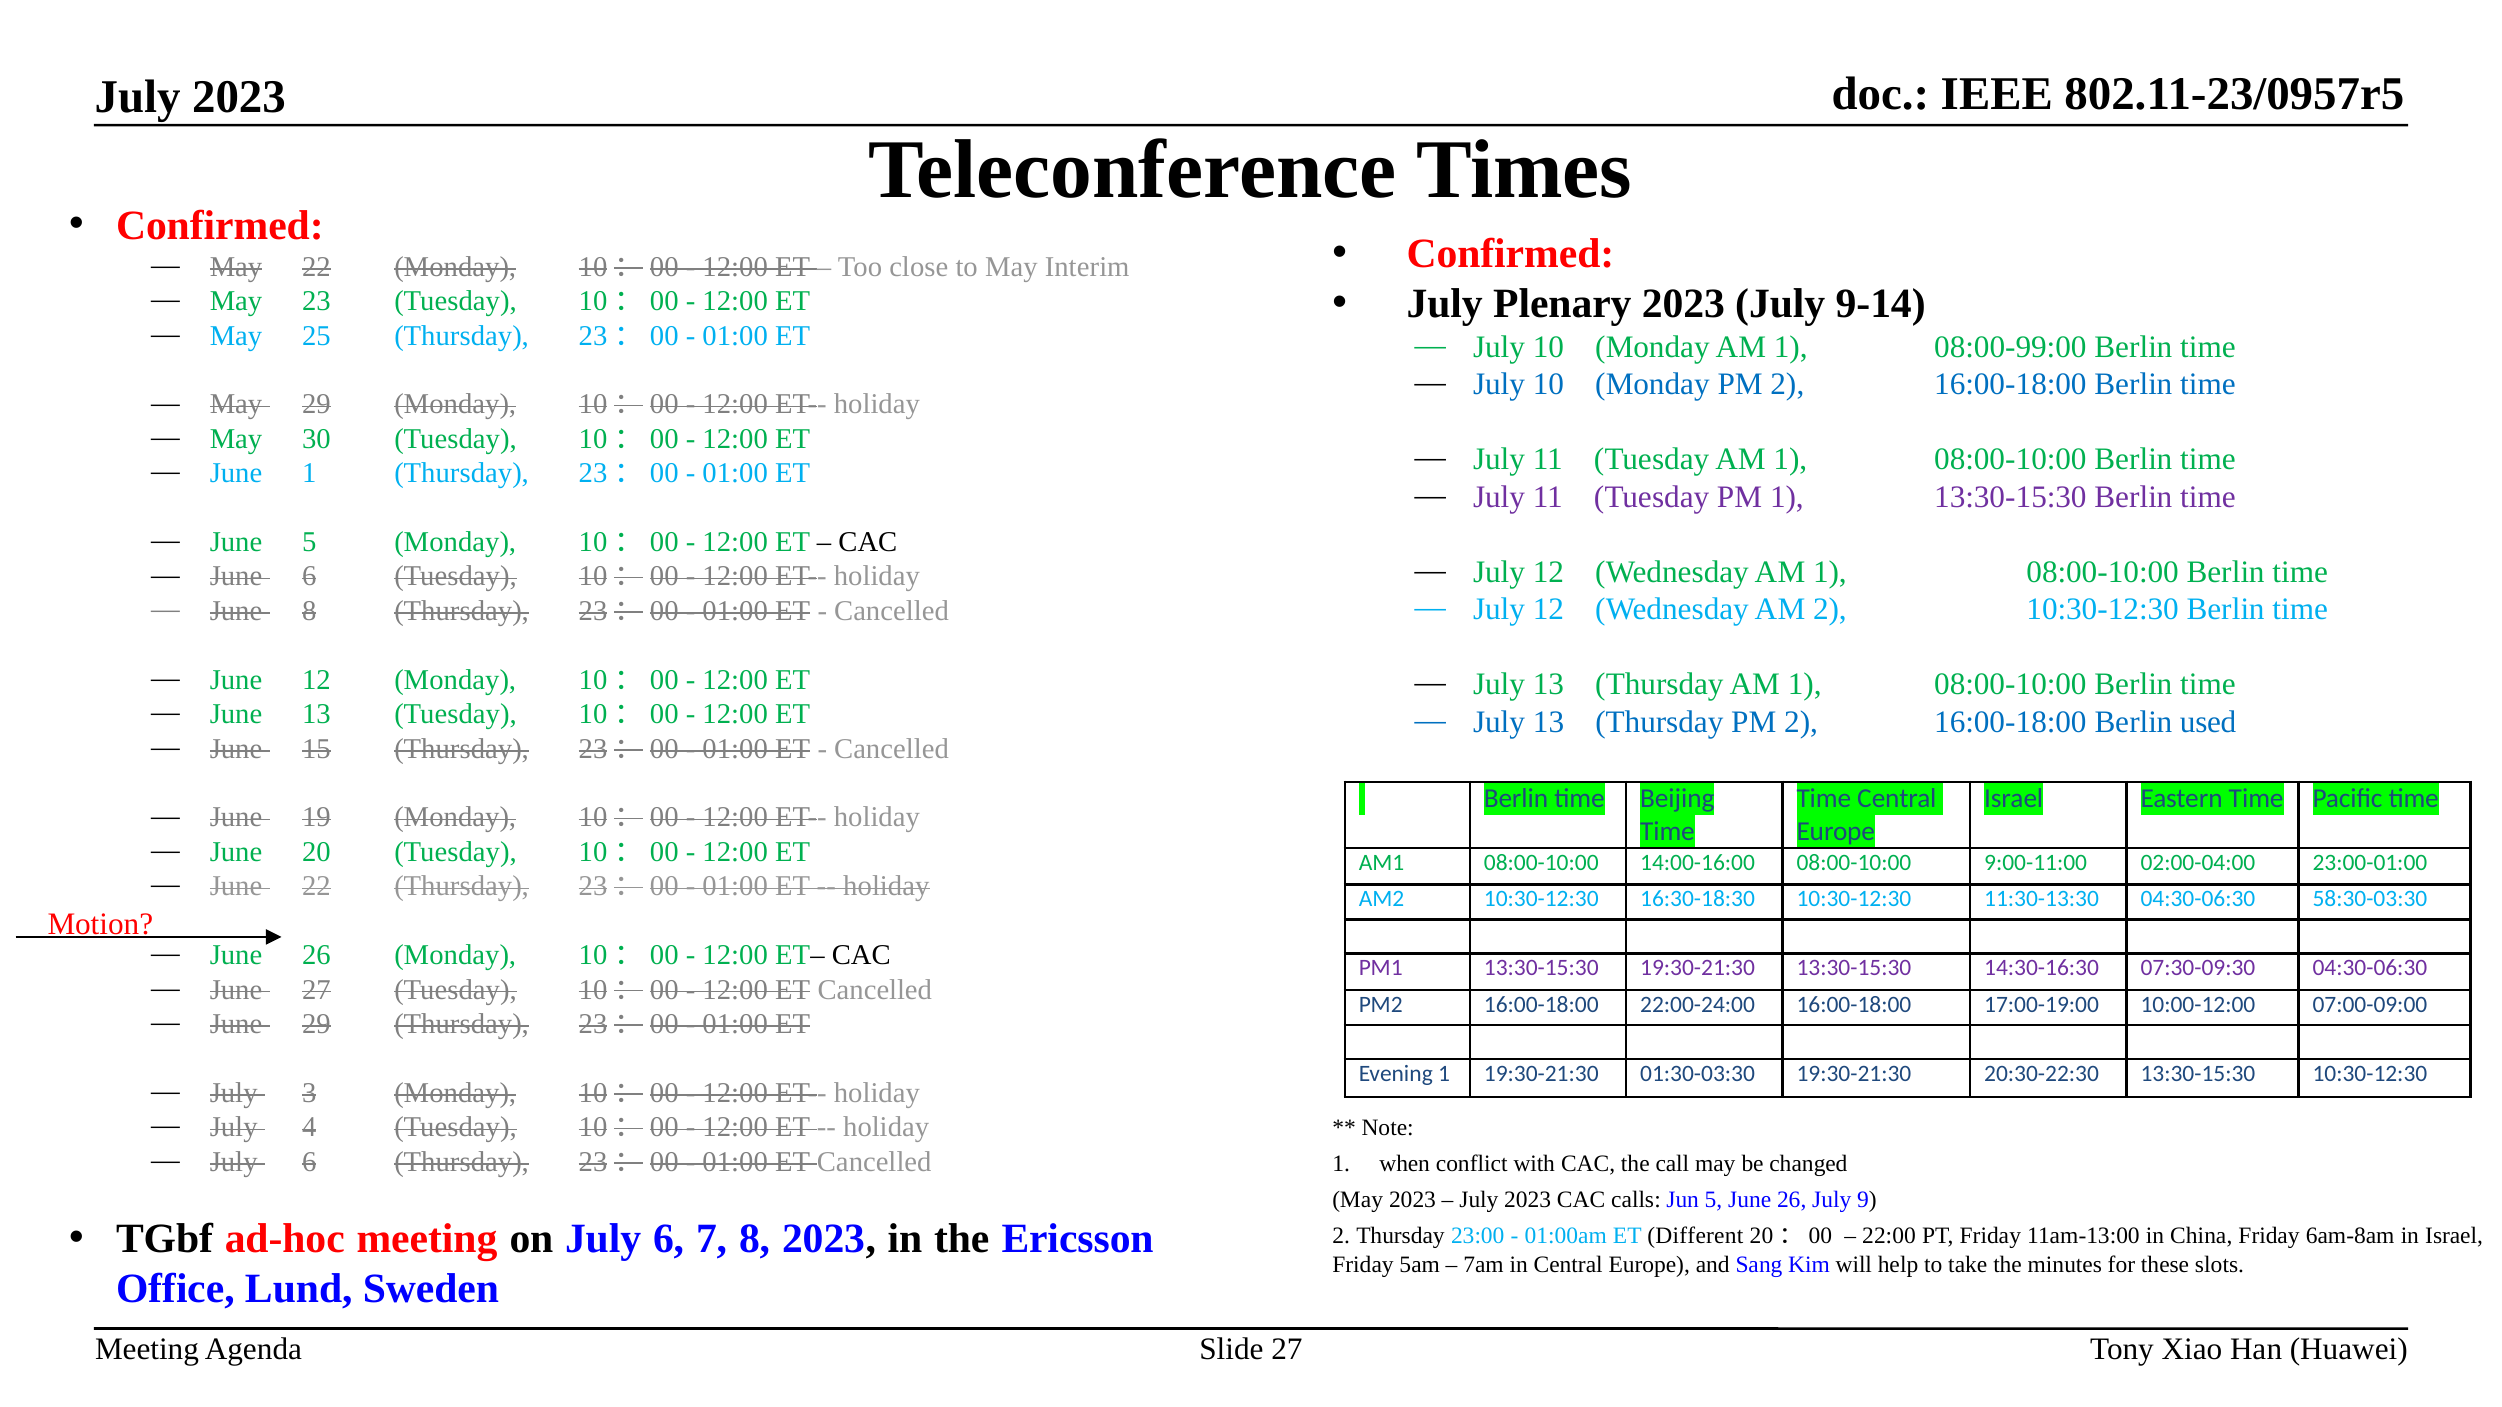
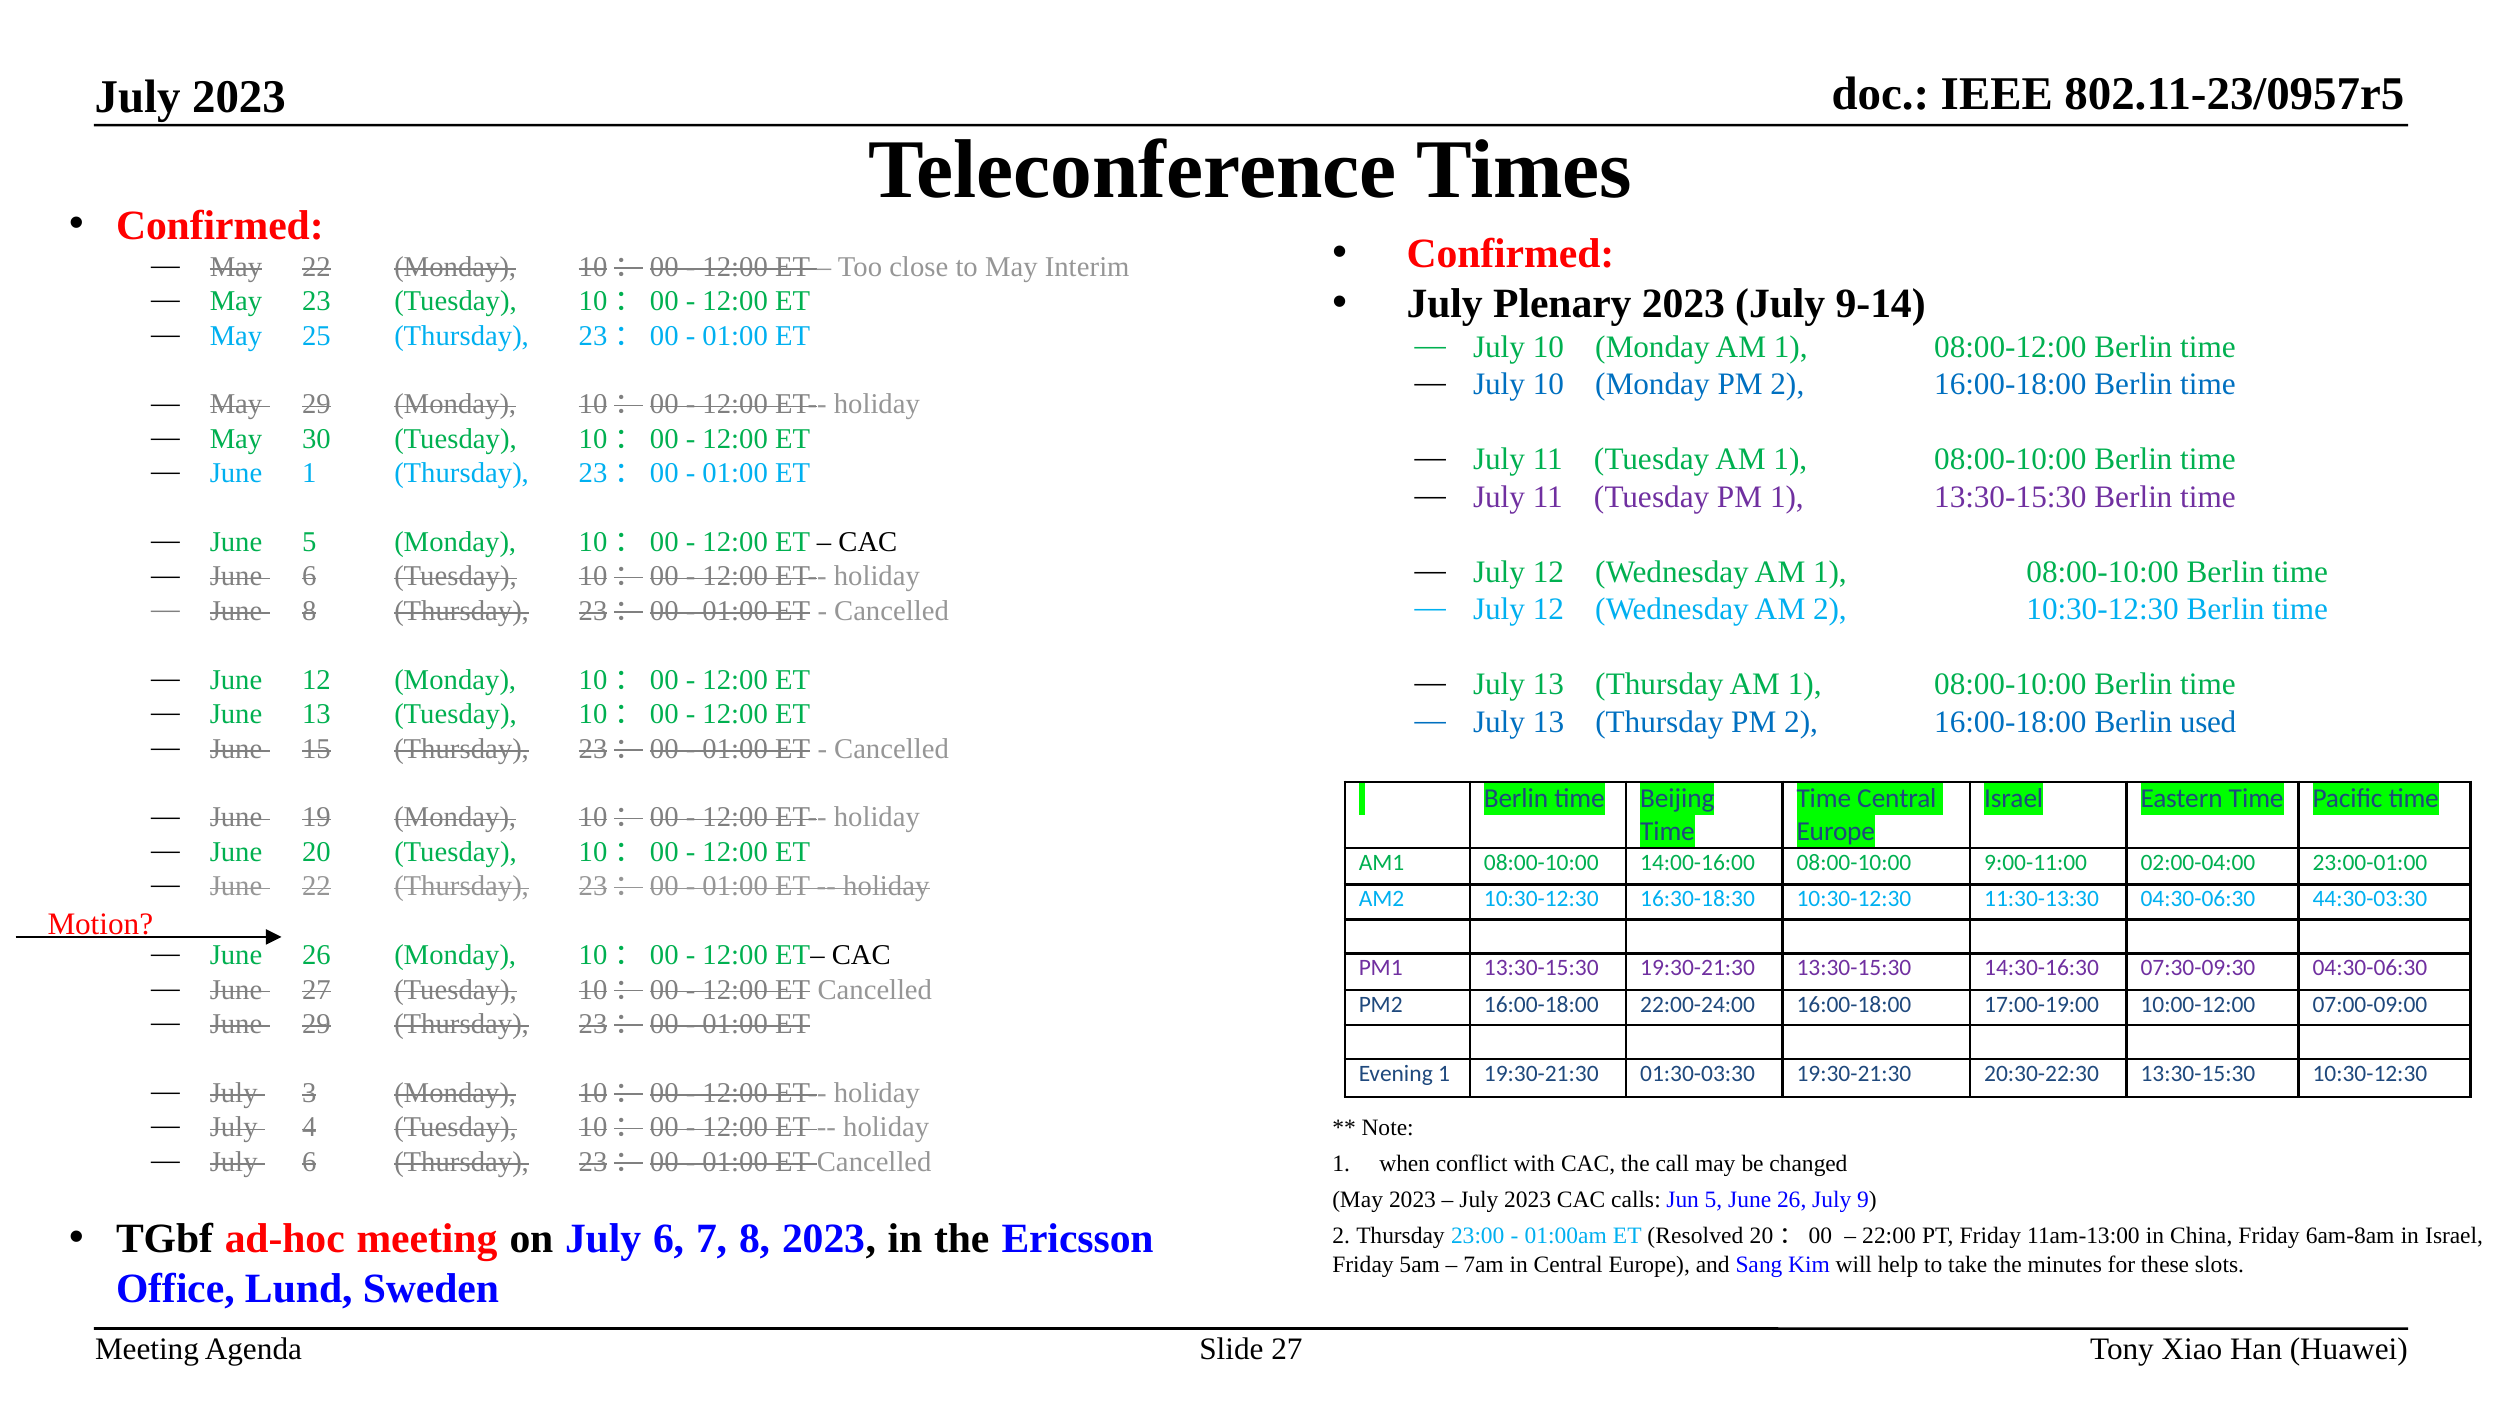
08:00-99:00: 08:00-99:00 -> 08:00-12:00
58:30-03:30: 58:30-03:30 -> 44:30-03:30
Different: Different -> Resolved
